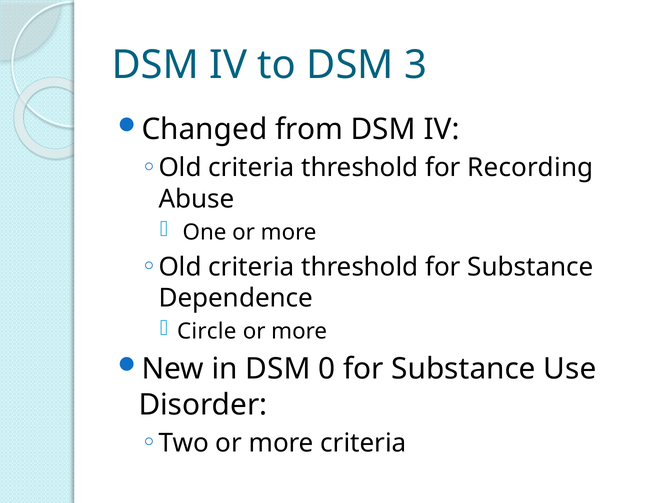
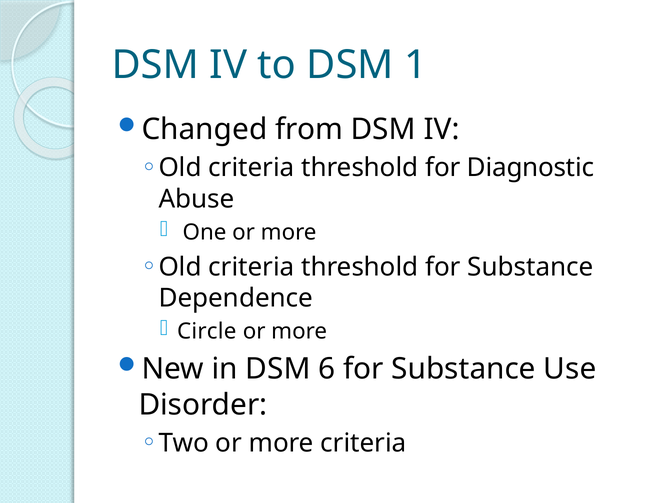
3: 3 -> 1
Recording: Recording -> Diagnostic
0: 0 -> 6
